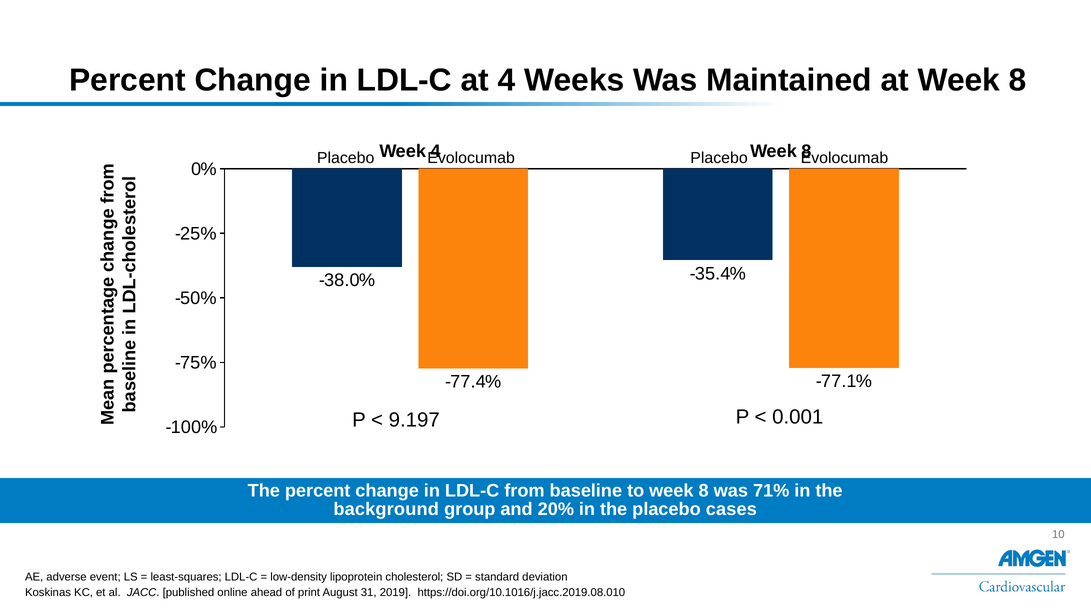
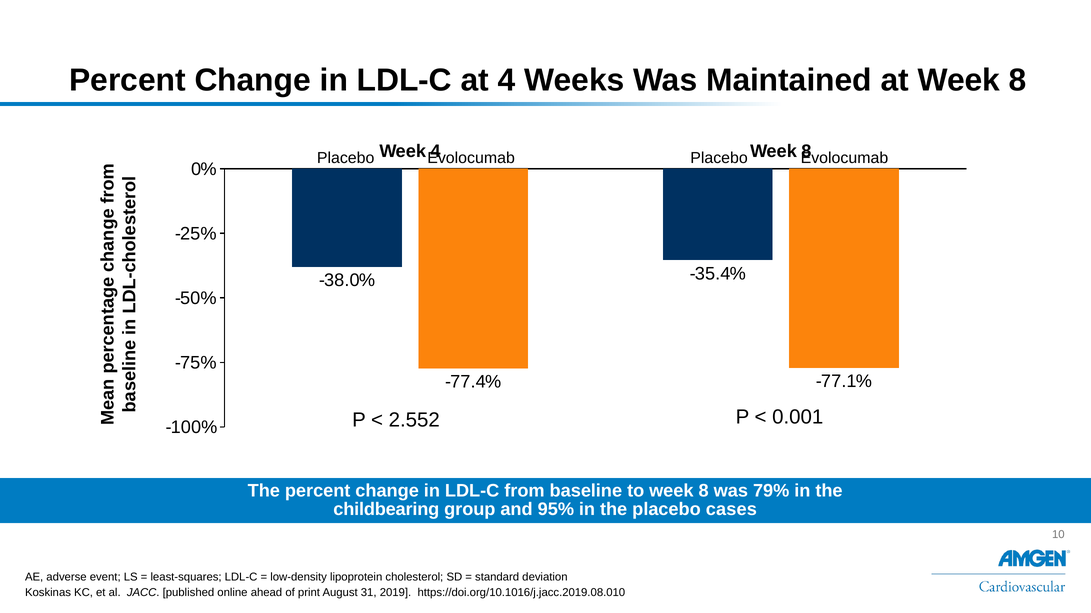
9.197: 9.197 -> 2.552
71%: 71% -> 79%
background: background -> childbearing
20%: 20% -> 95%
